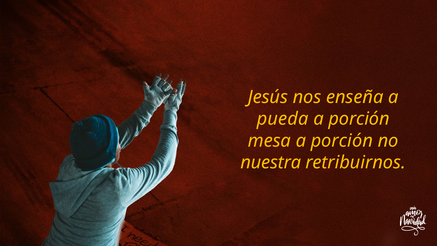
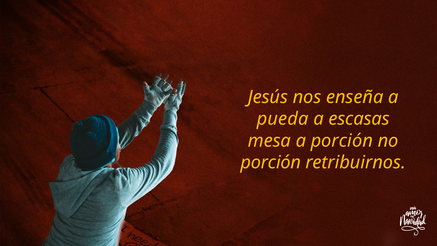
porción at (359, 119): porción -> escasas
nuestra at (271, 163): nuestra -> porción
